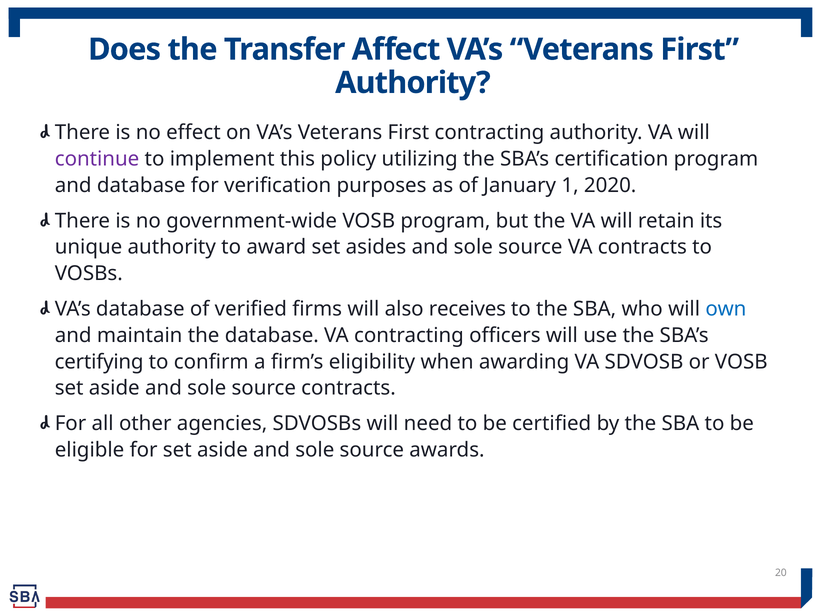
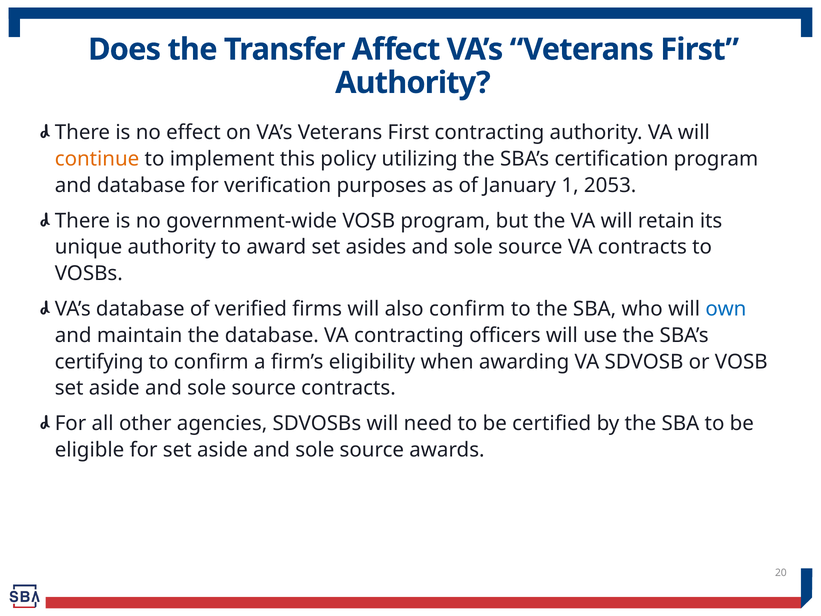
continue colour: purple -> orange
2020: 2020 -> 2053
also receives: receives -> confirm
